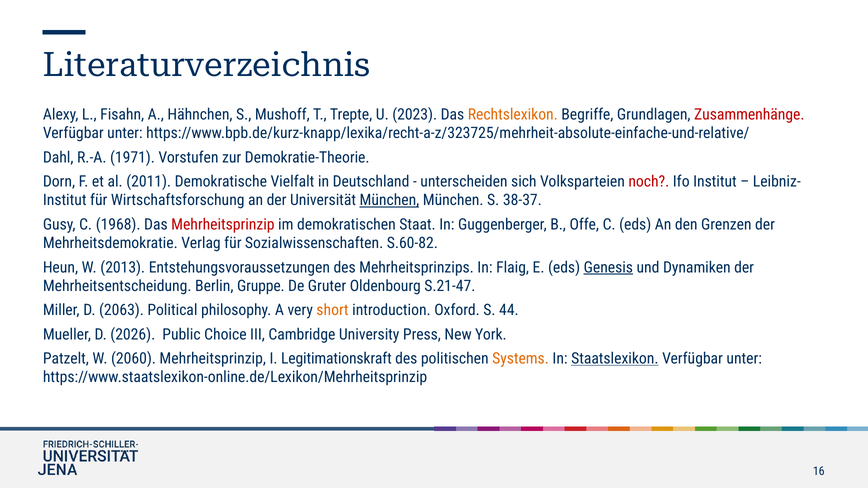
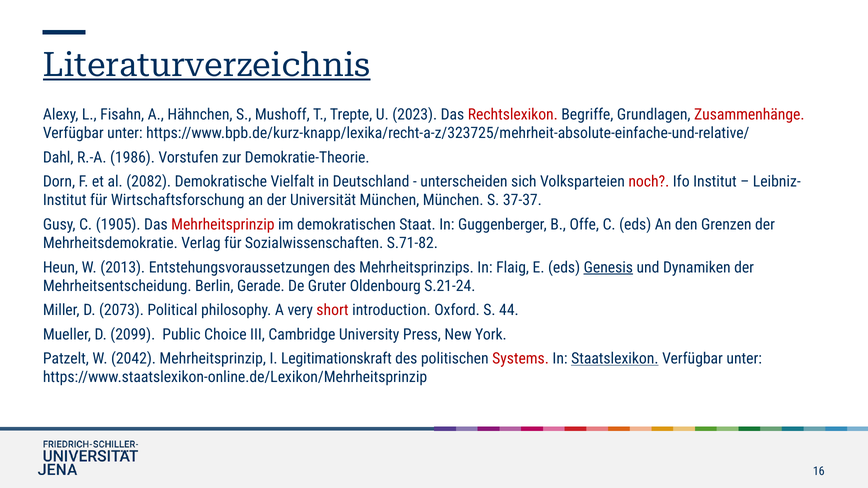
Literaturverzeichnis underline: none -> present
Rechtslexikon colour: orange -> red
1971: 1971 -> 1986
2011: 2011 -> 2082
München at (389, 200) underline: present -> none
38-37: 38-37 -> 37-37
1968: 1968 -> 1905
S.60-82: S.60-82 -> S.71-82
Gruppe: Gruppe -> Gerade
S.21-47: S.21-47 -> S.21-24
2063: 2063 -> 2073
short colour: orange -> red
2026: 2026 -> 2099
2060: 2060 -> 2042
Systems colour: orange -> red
